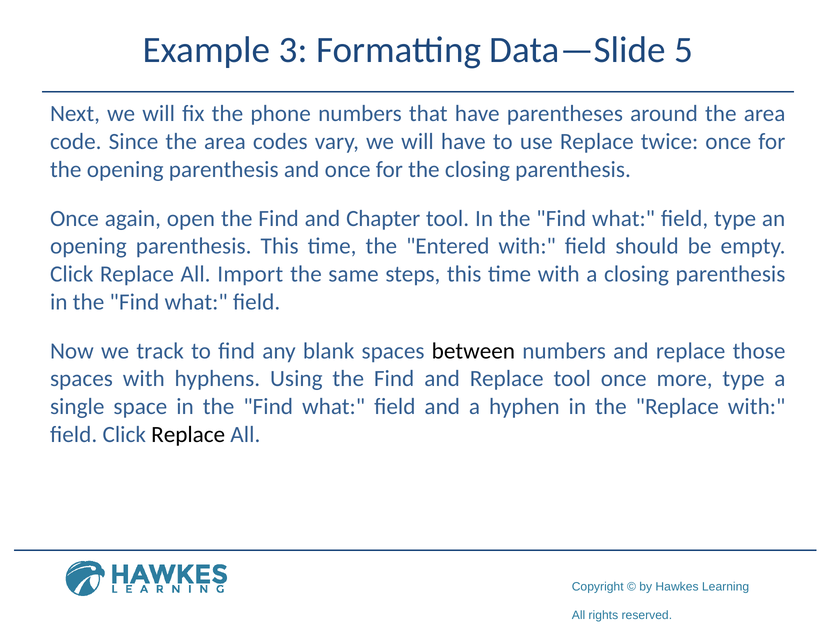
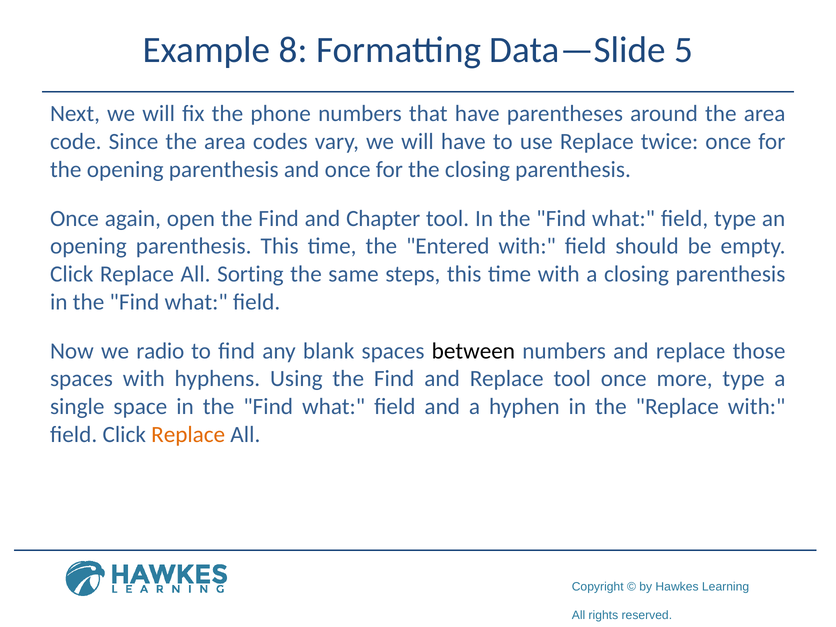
3: 3 -> 8
Import: Import -> Sorting
track: track -> radio
Replace at (188, 435) colour: black -> orange
